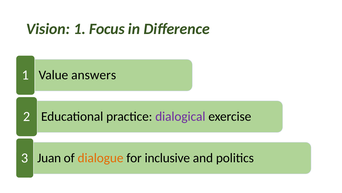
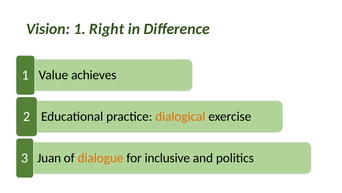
Focus: Focus -> Right
answers: answers -> achieves
dialogical colour: purple -> orange
